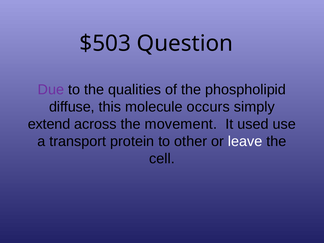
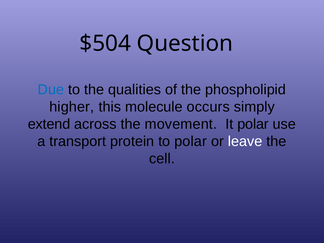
$503: $503 -> $504
Due colour: purple -> blue
diffuse: diffuse -> higher
It used: used -> polar
to other: other -> polar
